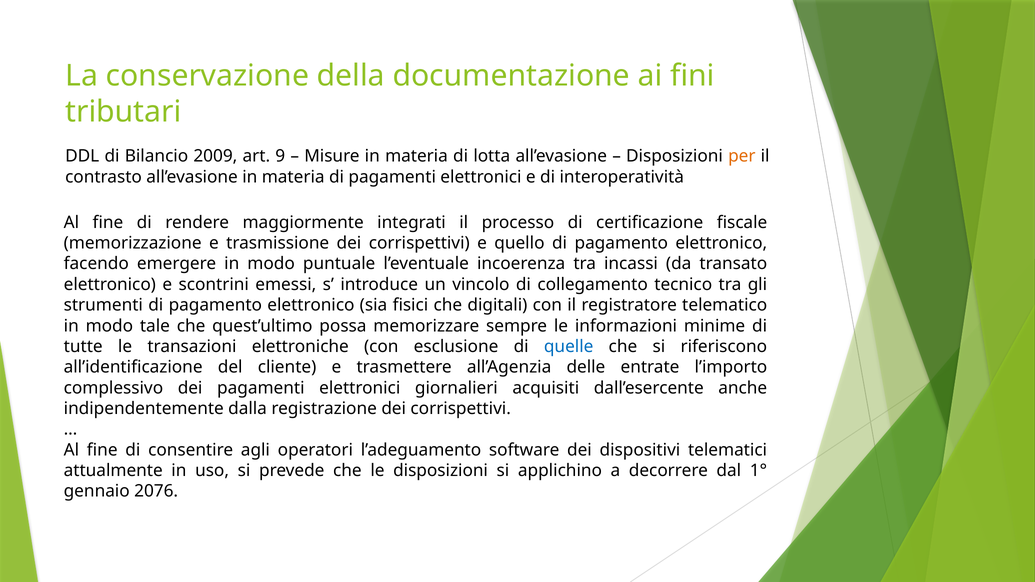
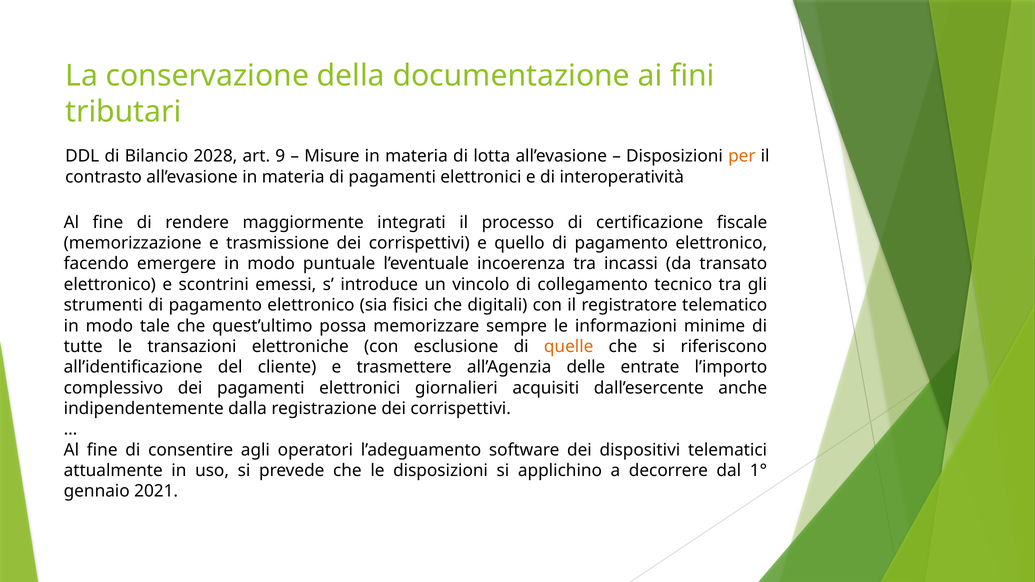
2009: 2009 -> 2028
quelle colour: blue -> orange
2076: 2076 -> 2021
